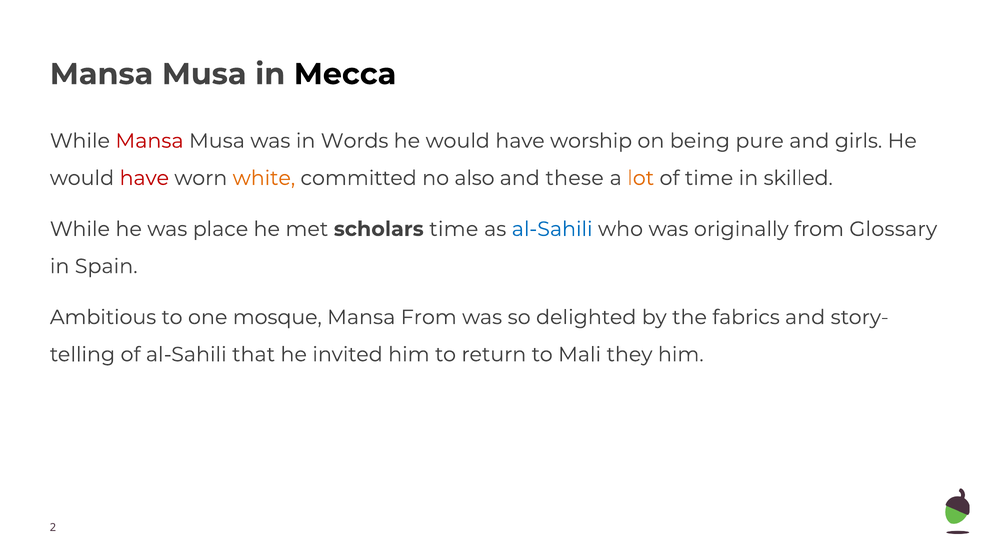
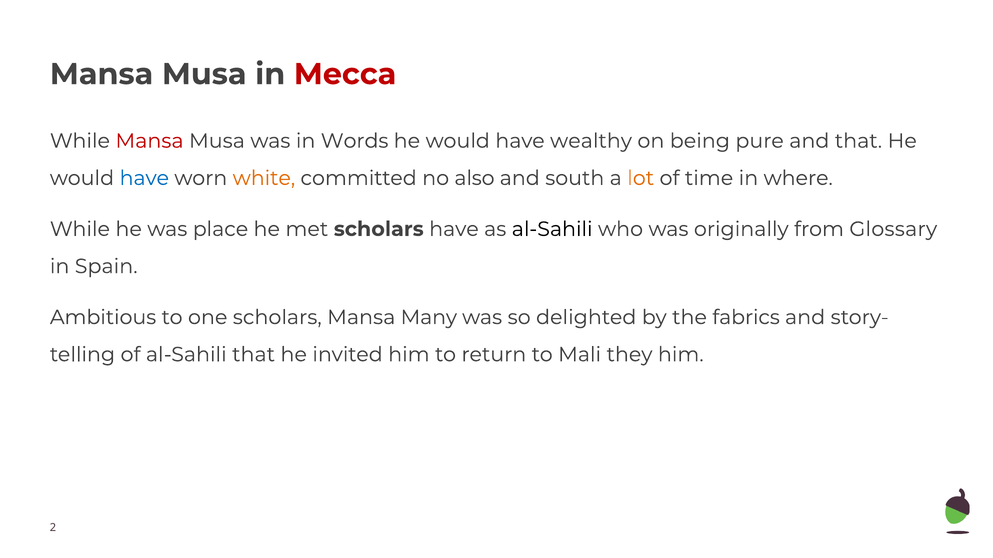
Mecca colour: black -> red
worship: worship -> wealthy
and girls: girls -> that
have at (144, 178) colour: red -> blue
these: these -> south
skilled: skilled -> where
scholars time: time -> have
al-Sahili at (552, 229) colour: blue -> black
one mosque: mosque -> scholars
Mansa From: From -> Many
